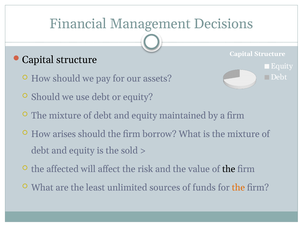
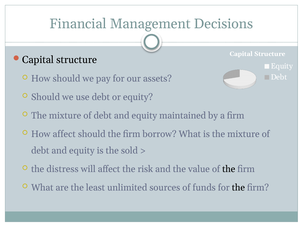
How arises: arises -> affect
affected: affected -> distress
the at (238, 188) colour: orange -> black
